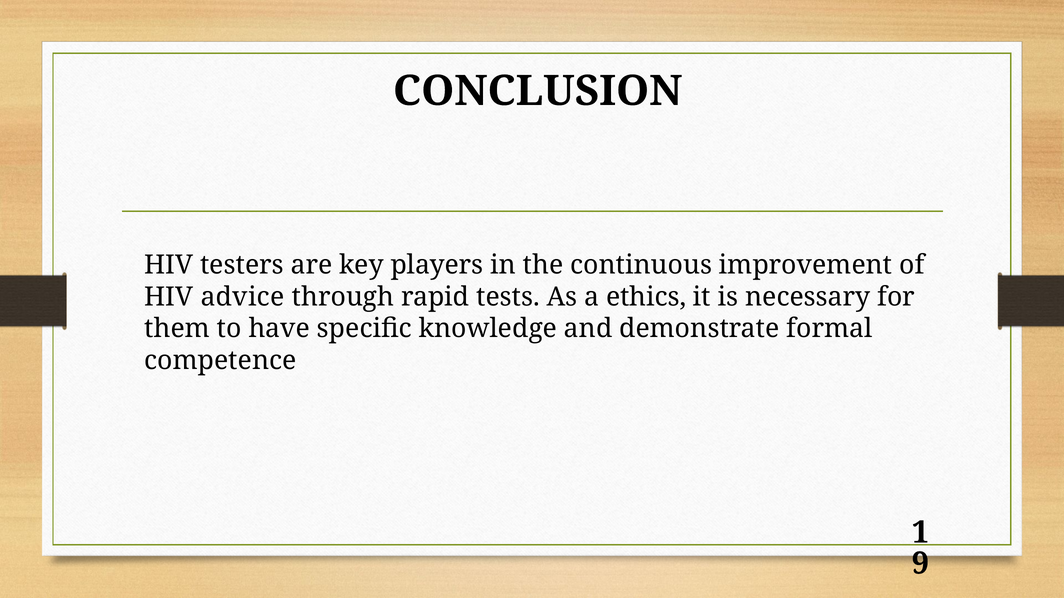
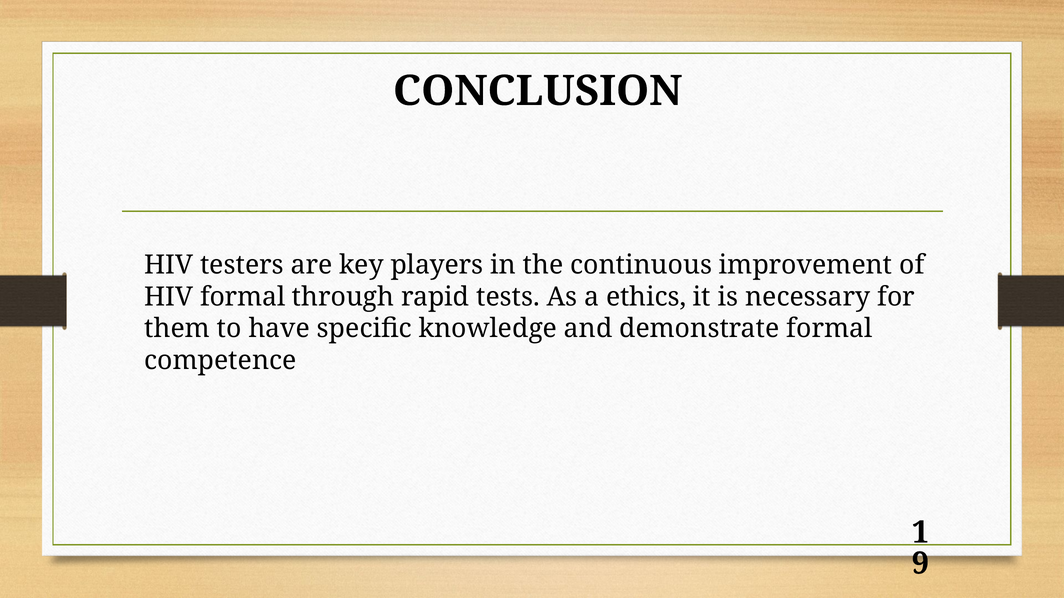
HIV advice: advice -> formal
